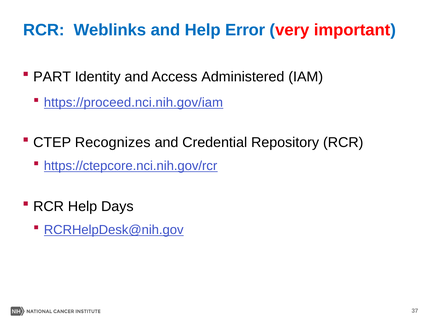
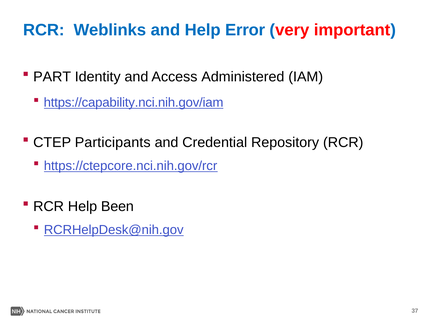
https://proceed.nci.nih.gov/iam: https://proceed.nci.nih.gov/iam -> https://capability.nci.nih.gov/iam
Recognizes: Recognizes -> Participants
Days: Days -> Been
